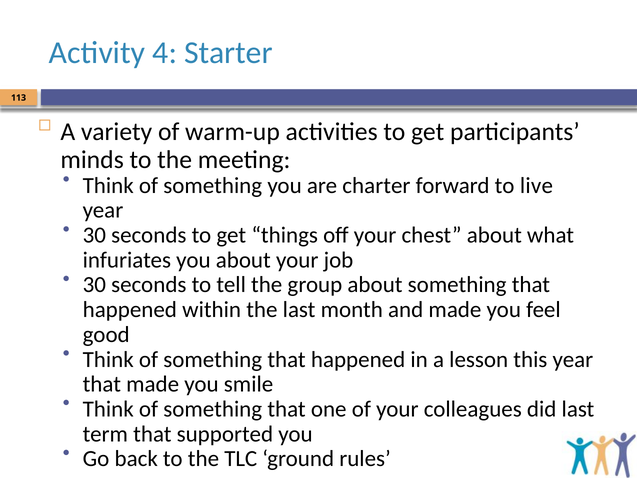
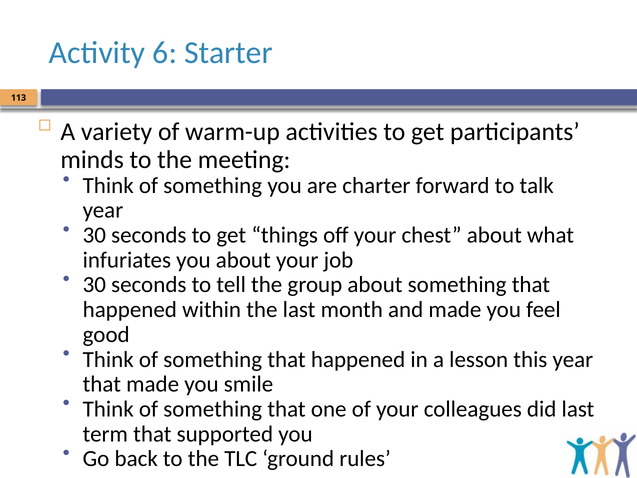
4: 4 -> 6
live: live -> talk
